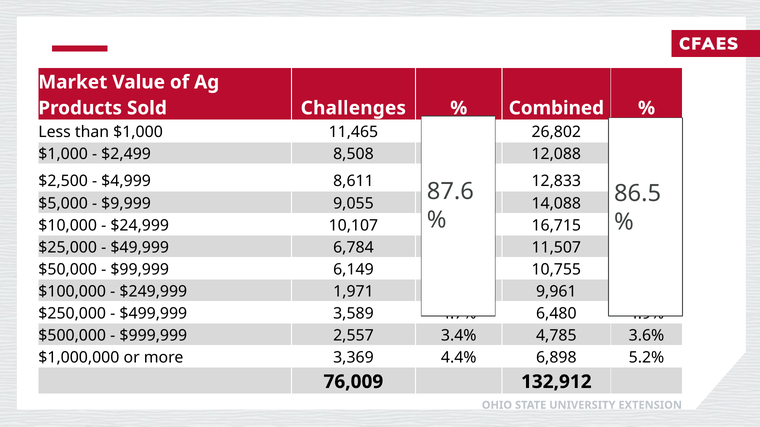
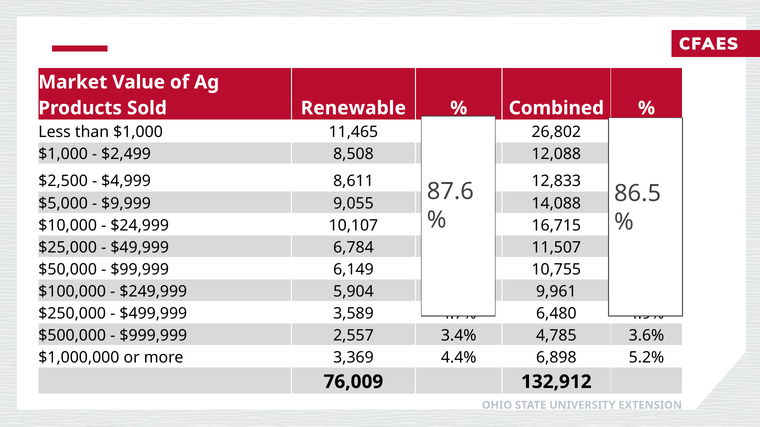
Challenges: Challenges -> Renewable
1,971: 1,971 -> 5,904
